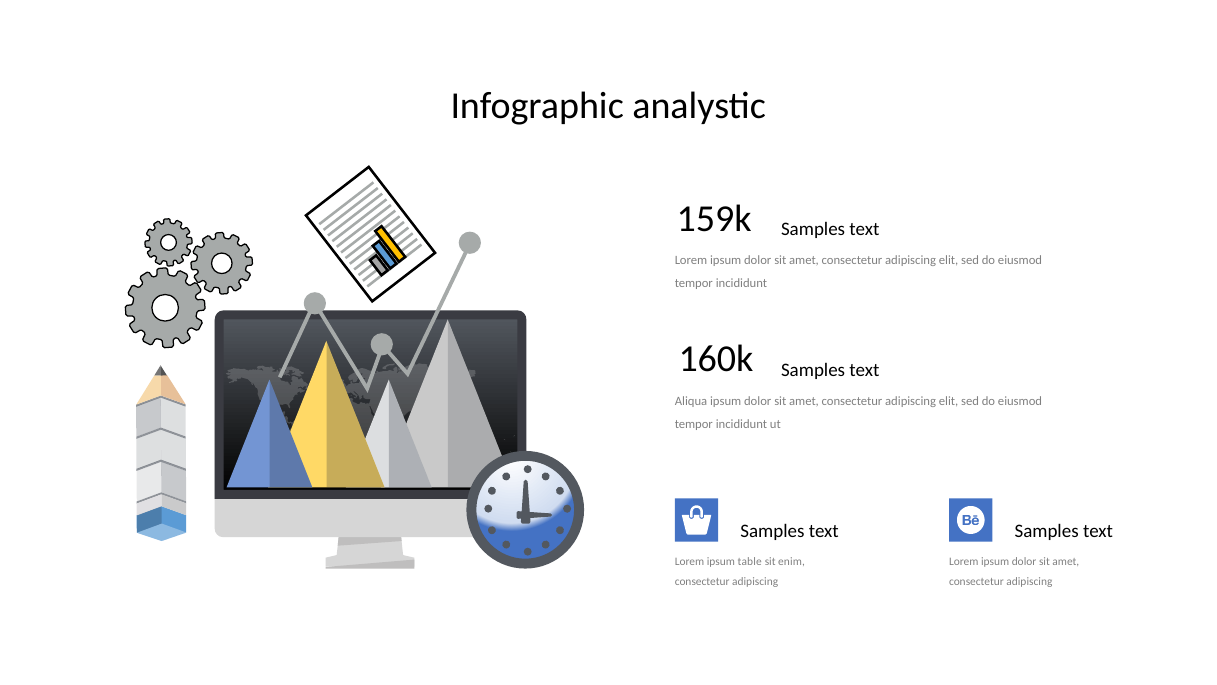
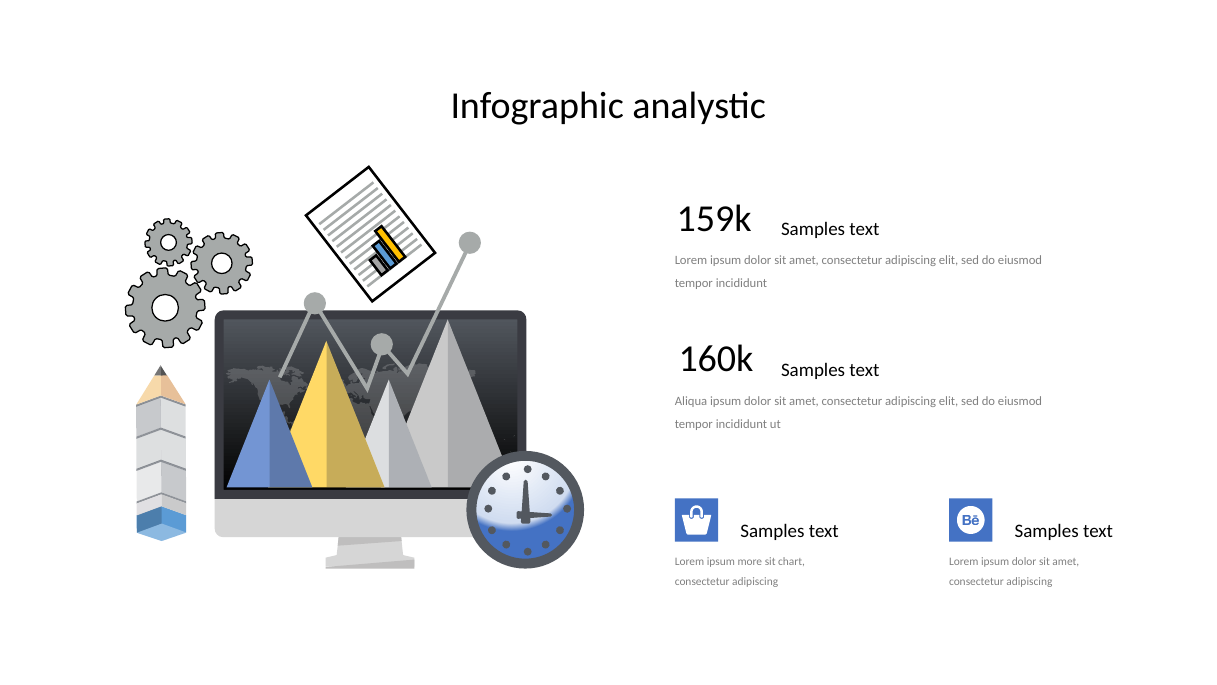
table: table -> more
enim: enim -> chart
